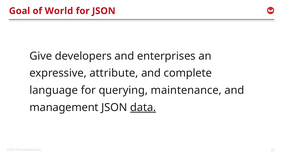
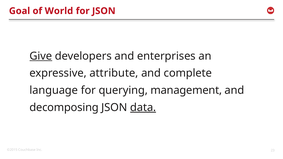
Give underline: none -> present
maintenance: maintenance -> management
management: management -> decomposing
